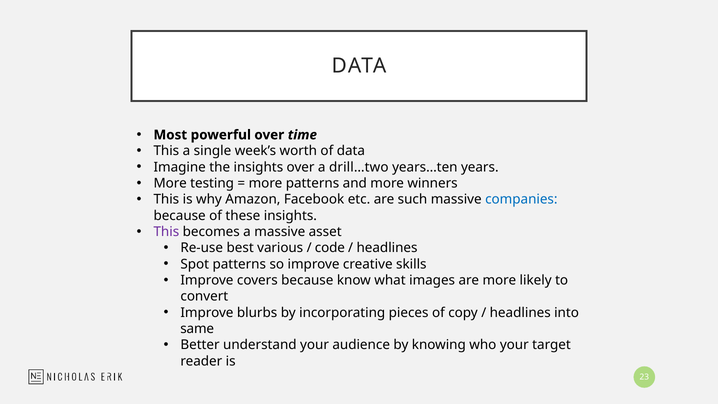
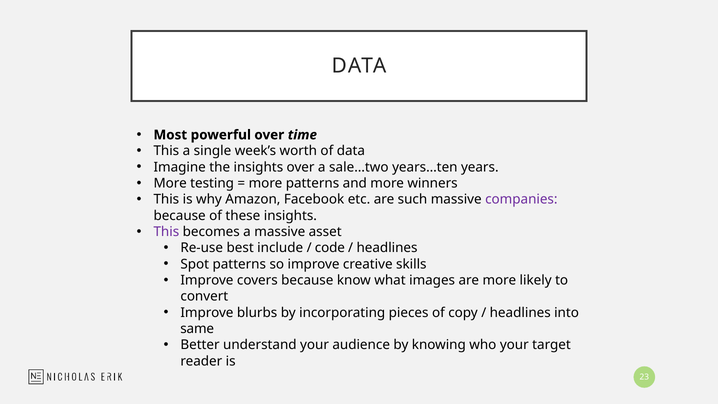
drill…two: drill…two -> sale…two
companies colour: blue -> purple
various: various -> include
